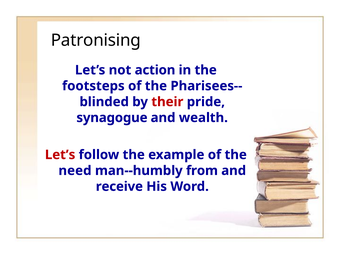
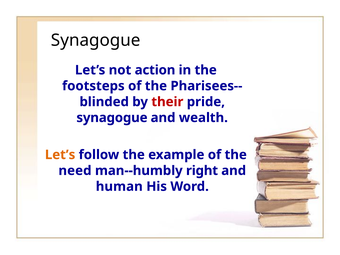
Patronising at (96, 40): Patronising -> Synagogue
Let’s at (60, 155) colour: red -> orange
from: from -> right
receive: receive -> human
